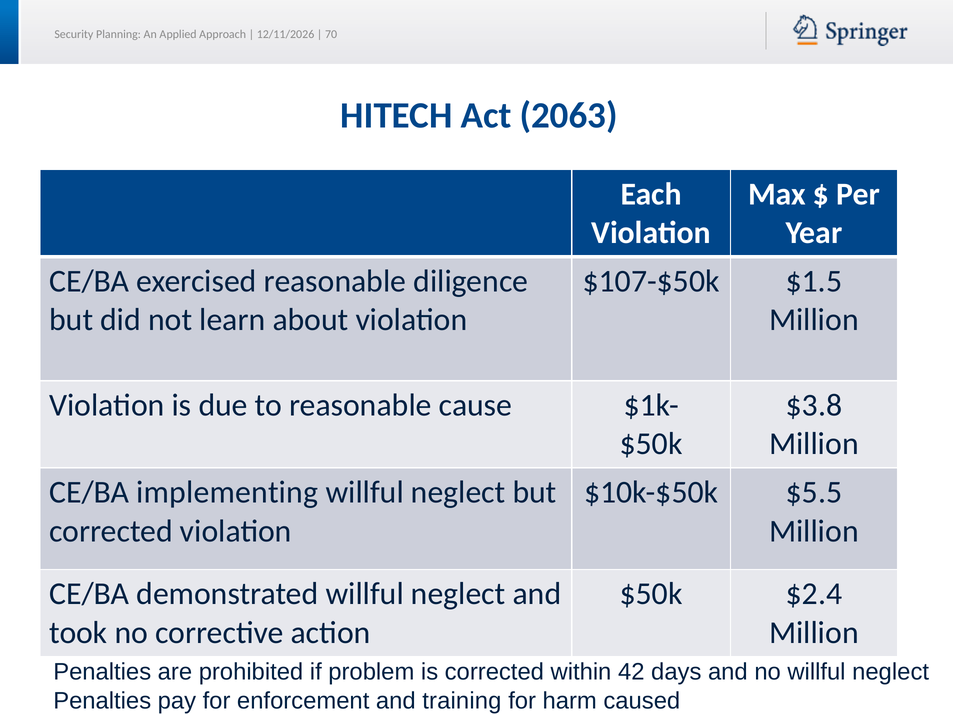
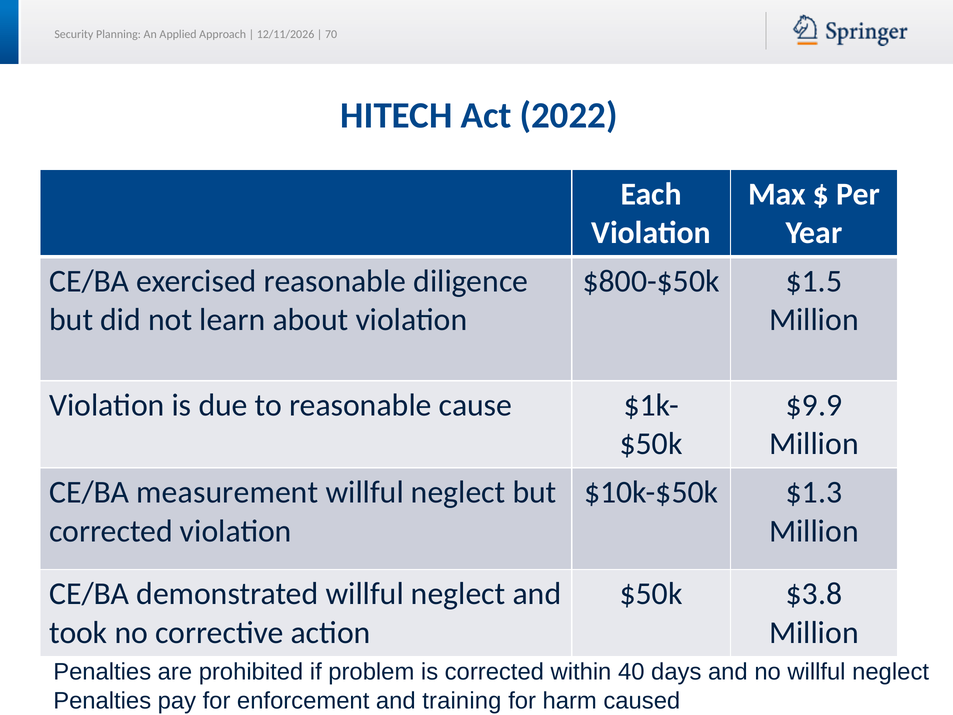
2063: 2063 -> 2022
$107-$50k: $107-$50k -> $800-$50k
$3.8: $3.8 -> $9.9
implementing: implementing -> measurement
$5.5: $5.5 -> $1.3
$2.4: $2.4 -> $3.8
42: 42 -> 40
